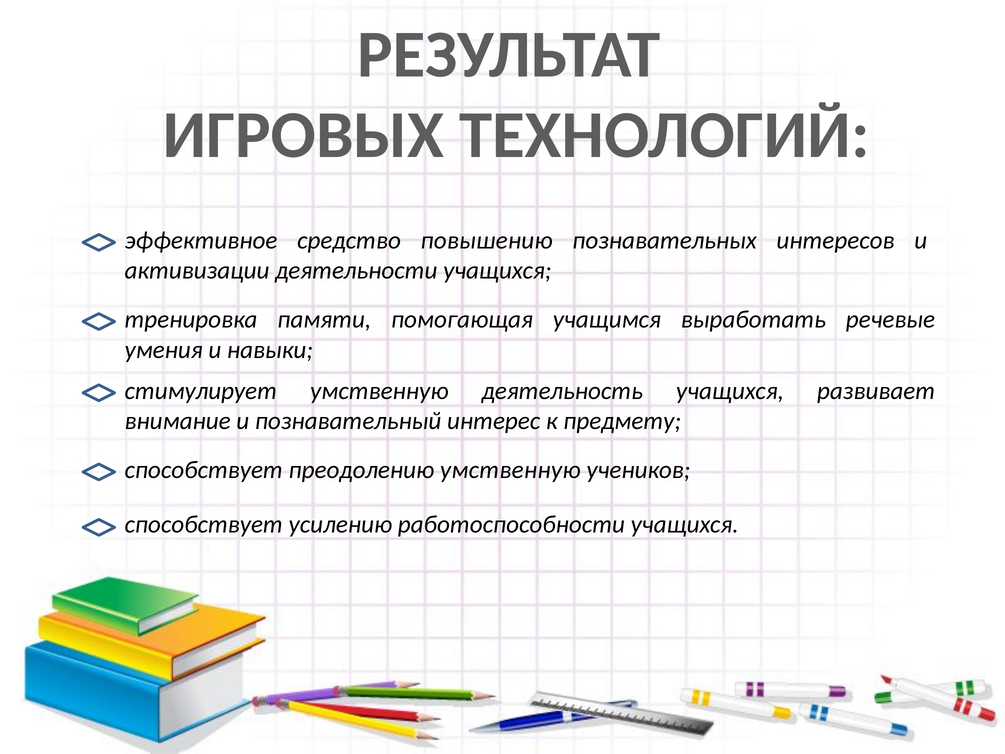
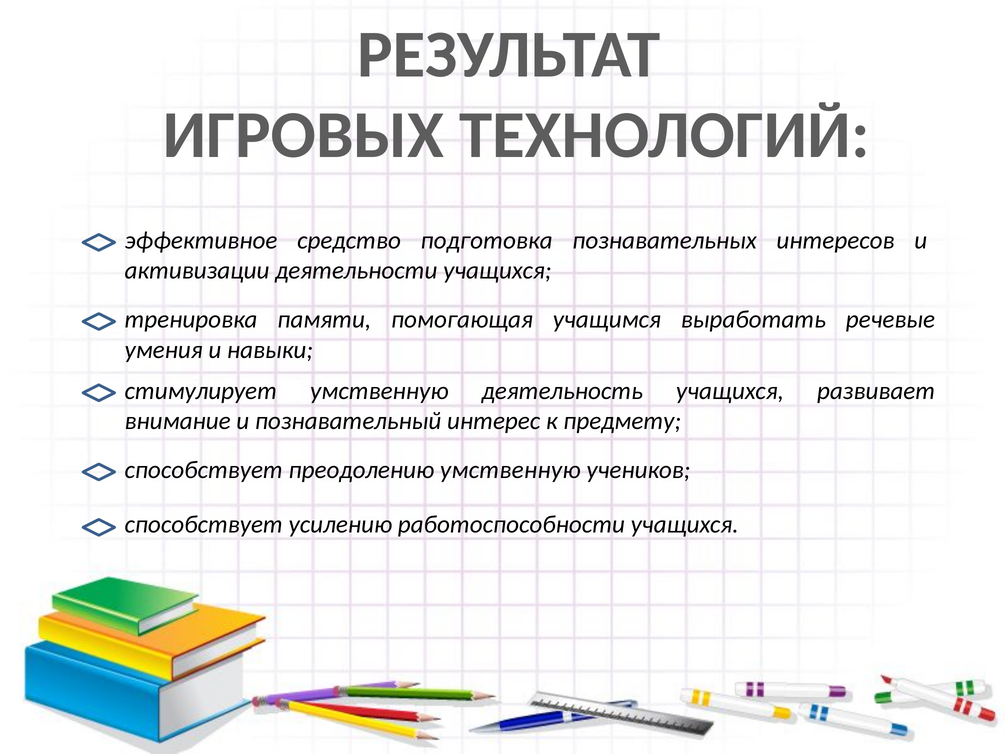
повышению: повышению -> подготовка
